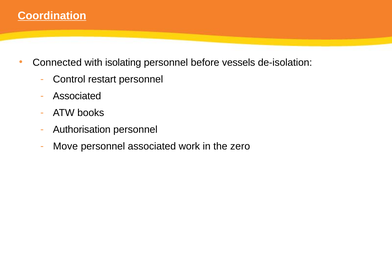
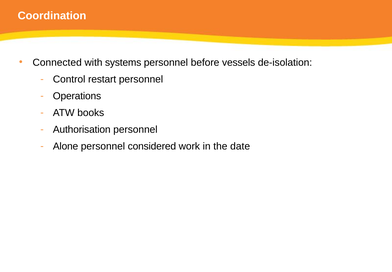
Coordination underline: present -> none
isolating: isolating -> systems
Associated at (77, 96): Associated -> Operations
Move: Move -> Alone
personnel associated: associated -> considered
zero: zero -> date
